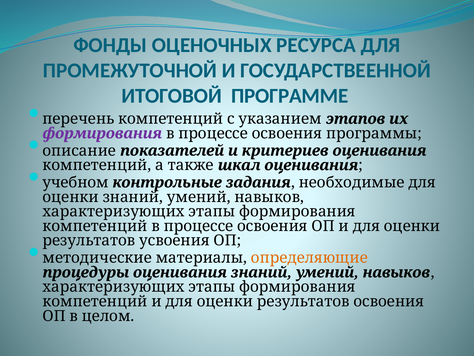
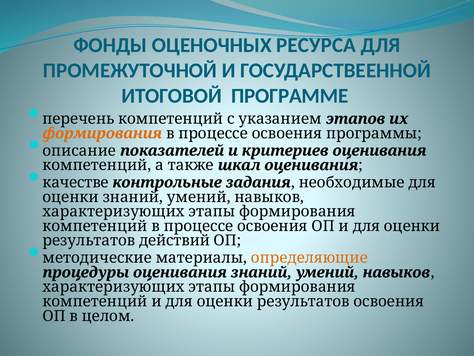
формирования at (102, 133) colour: purple -> orange
учебном: учебном -> качестве
усвоения: усвоения -> действий
